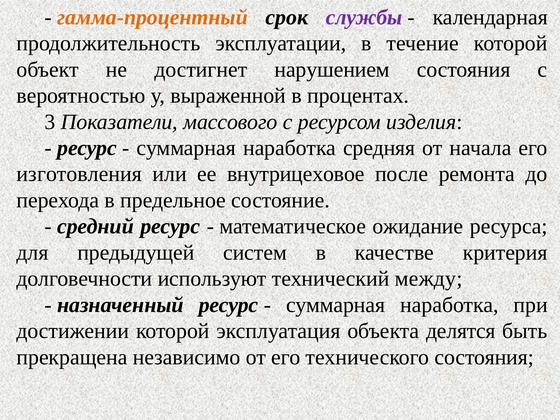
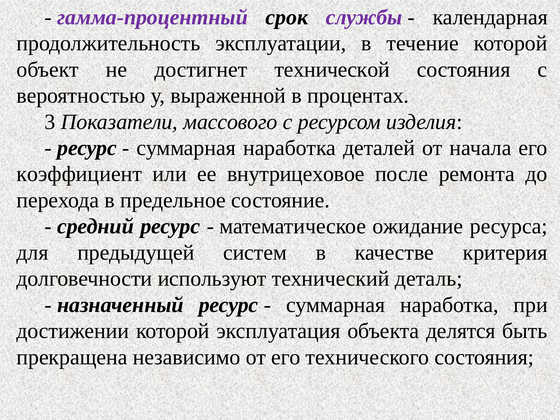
гамма-процентный colour: orange -> purple
нарушением: нарушением -> технической
средняя: средняя -> детaлей
изготовления: изготовления -> коэффициент
между: между -> деталь
